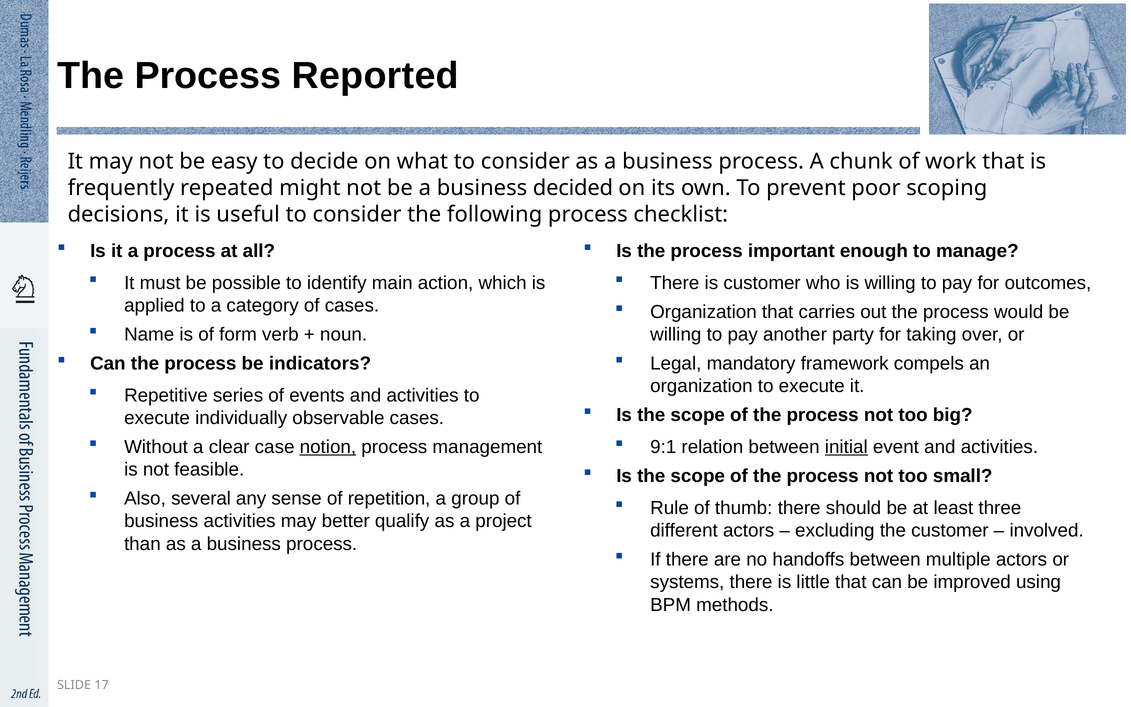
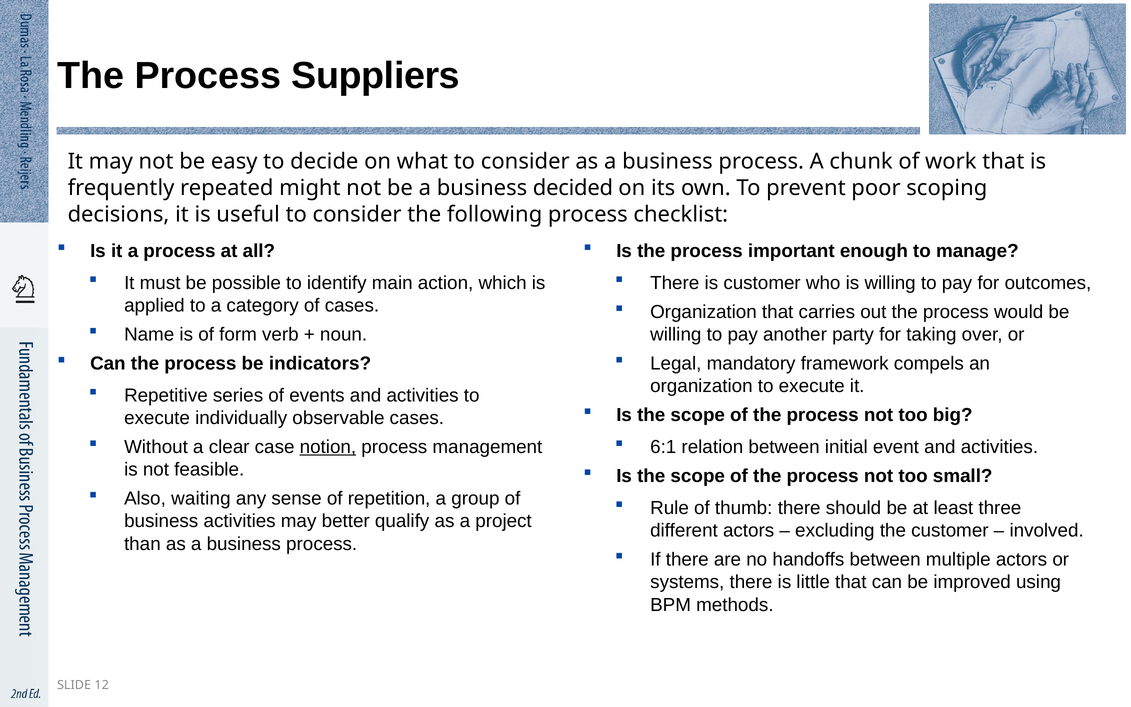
Reported: Reported -> Suppliers
9:1: 9:1 -> 6:1
initial underline: present -> none
several: several -> waiting
17: 17 -> 12
